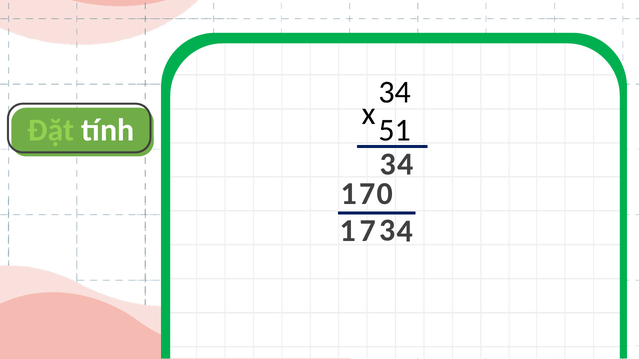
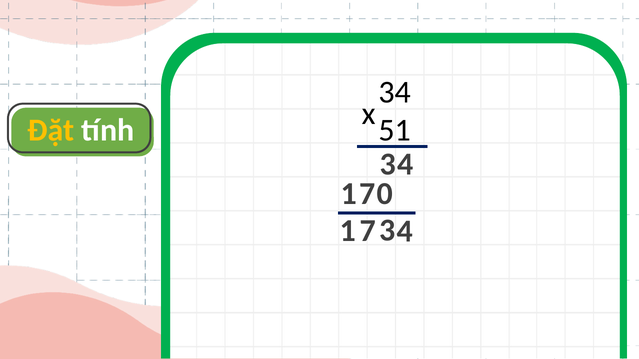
Đặt colour: light green -> yellow
